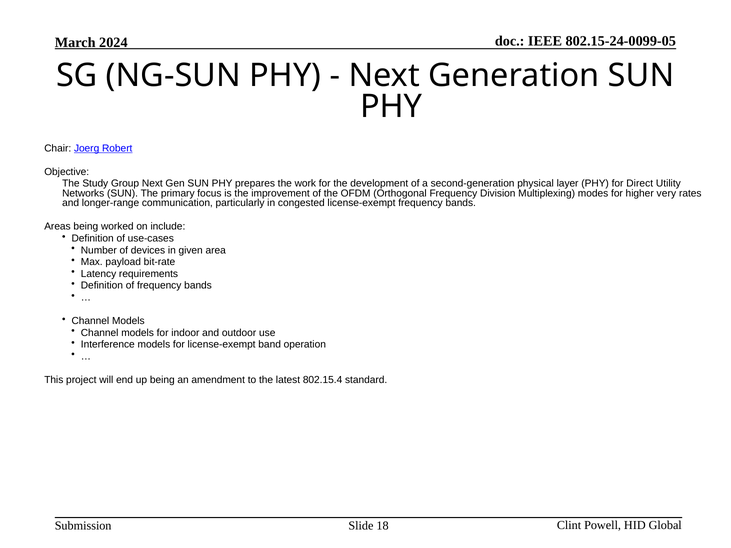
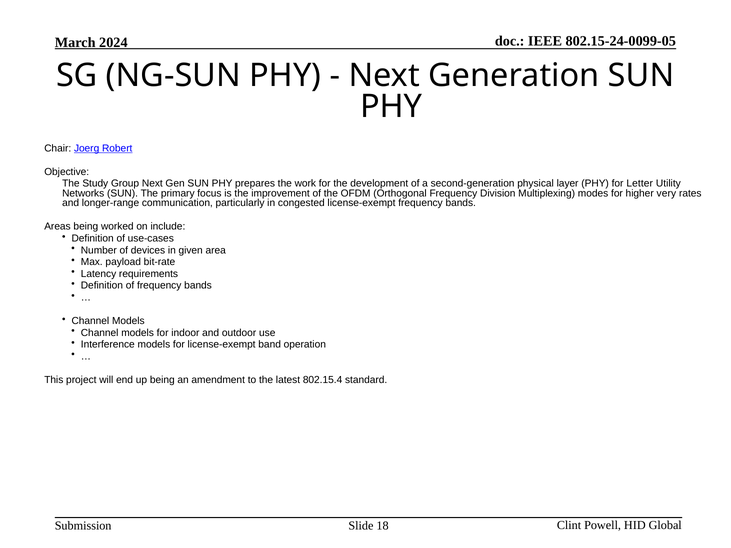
Direct: Direct -> Letter
